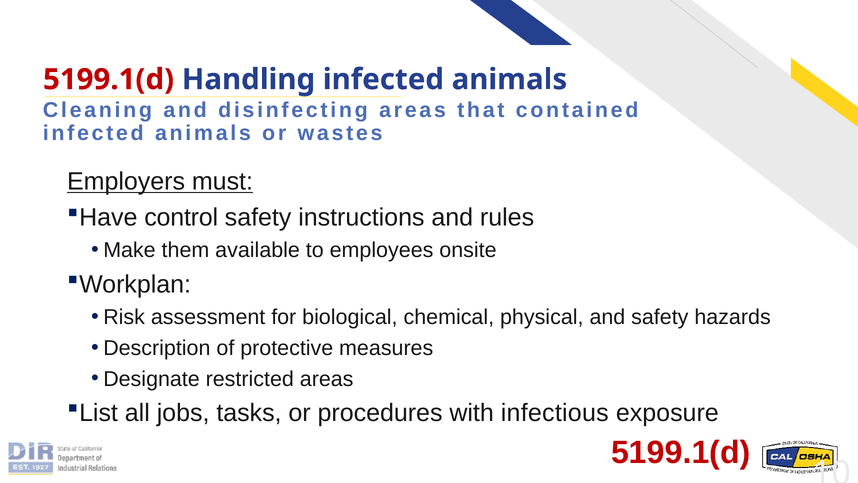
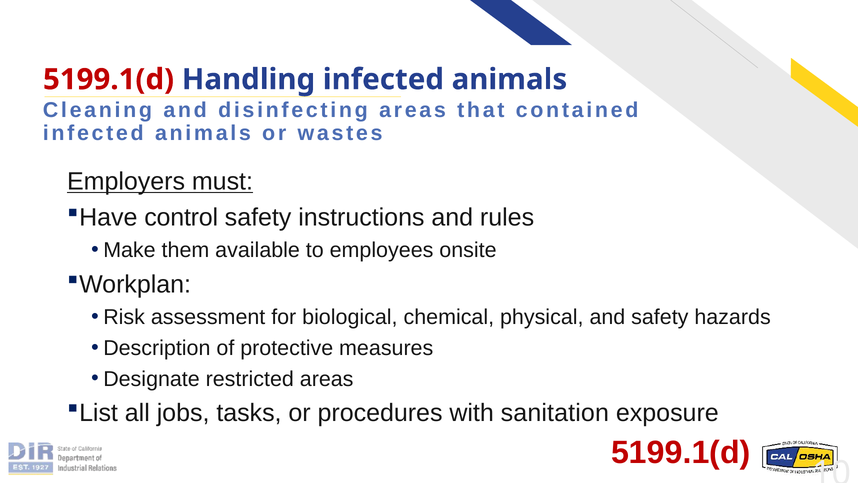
infectious: infectious -> sanitation
